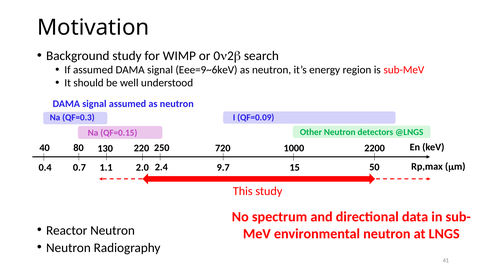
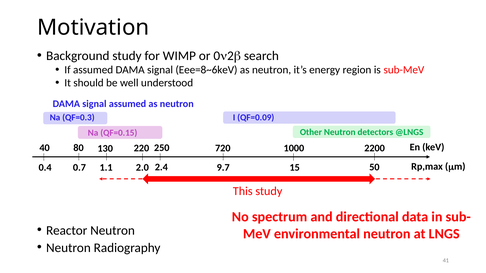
Eee=9~6keV: Eee=9~6keV -> Eee=8~6keV
